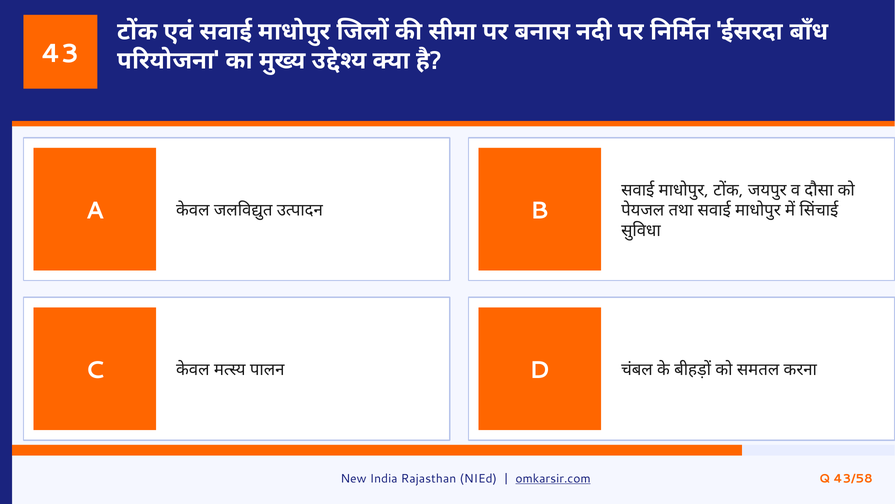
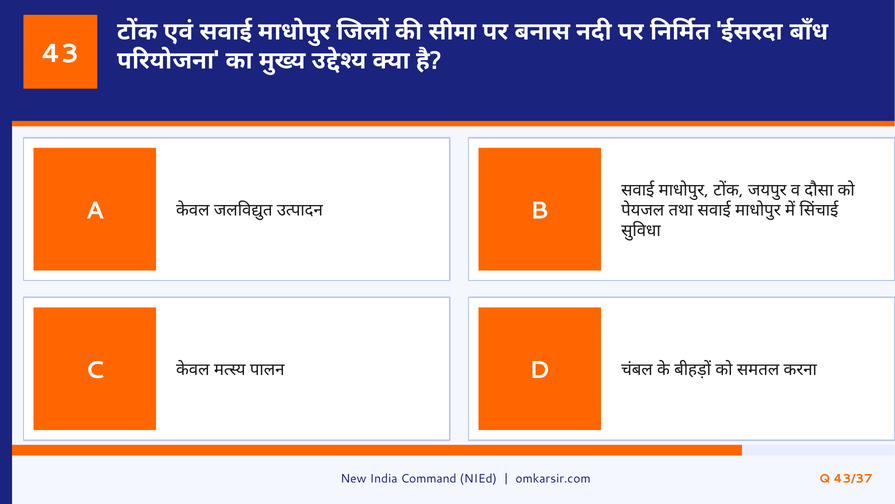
Rajasthan: Rajasthan -> Command
omkarsir.com underline: present -> none
43/58: 43/58 -> 43/37
